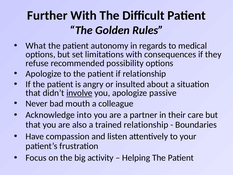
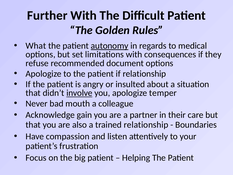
autonomy underline: none -> present
possibility: possibility -> document
passive: passive -> temper
into: into -> gain
big activity: activity -> patient
